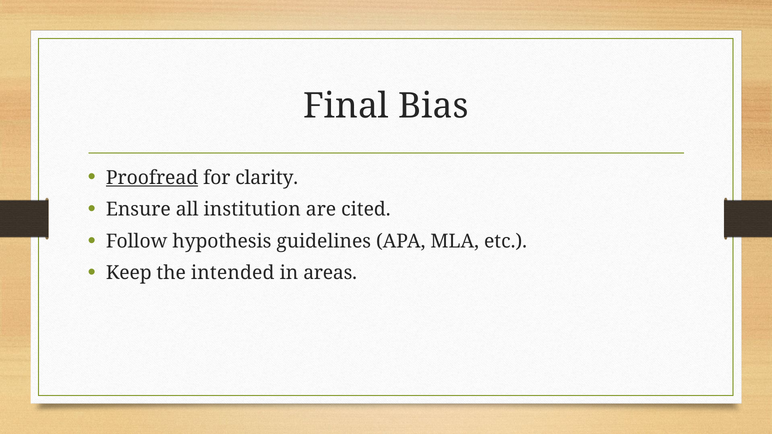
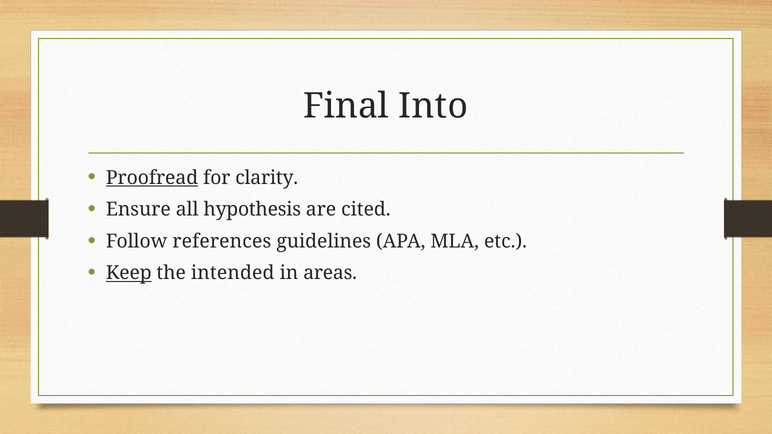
Bias: Bias -> Into
institution: institution -> hypothesis
hypothesis: hypothesis -> references
Keep underline: none -> present
